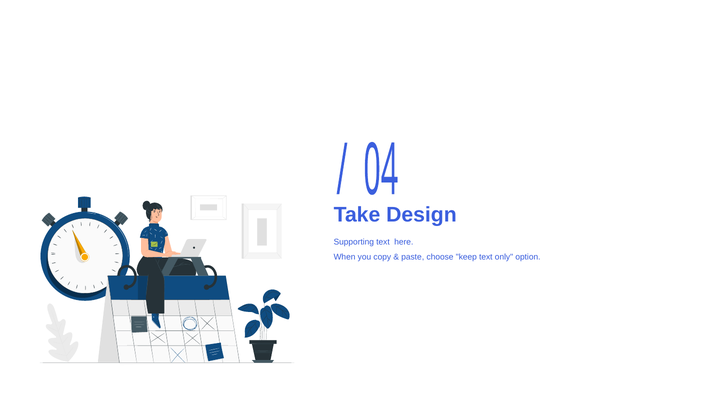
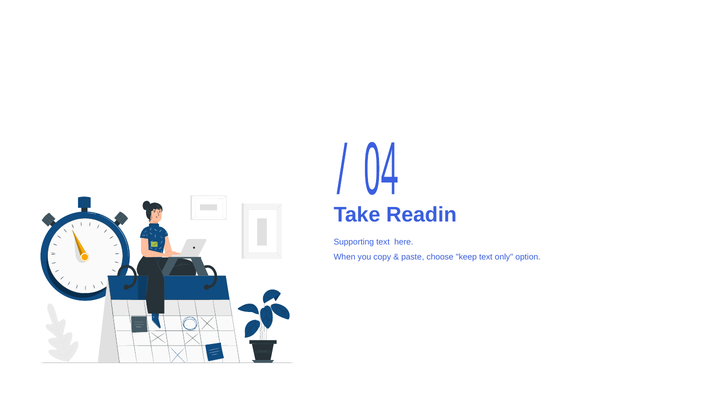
Design: Design -> Readin
